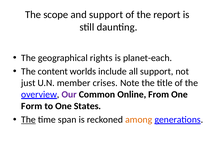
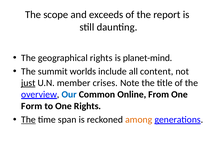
and support: support -> exceeds
planet-each: planet-each -> planet-mind
content: content -> summit
all support: support -> content
just underline: none -> present
Our colour: purple -> blue
One States: States -> Rights
